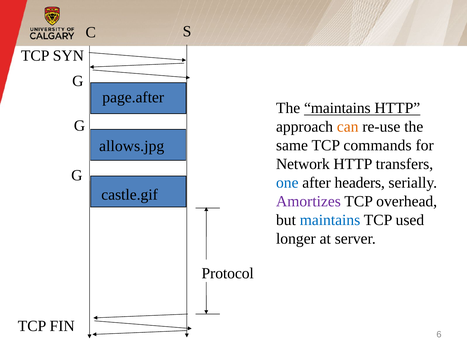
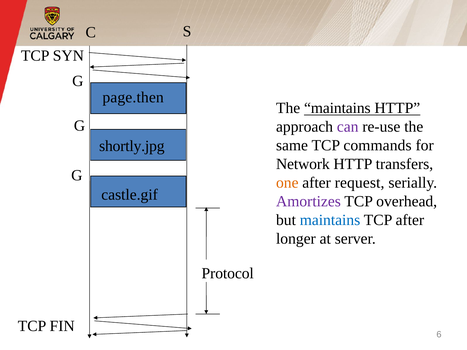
page.after: page.after -> page.then
can colour: orange -> purple
allows.jpg: allows.jpg -> shortly.jpg
one colour: blue -> orange
headers: headers -> request
TCP used: used -> after
